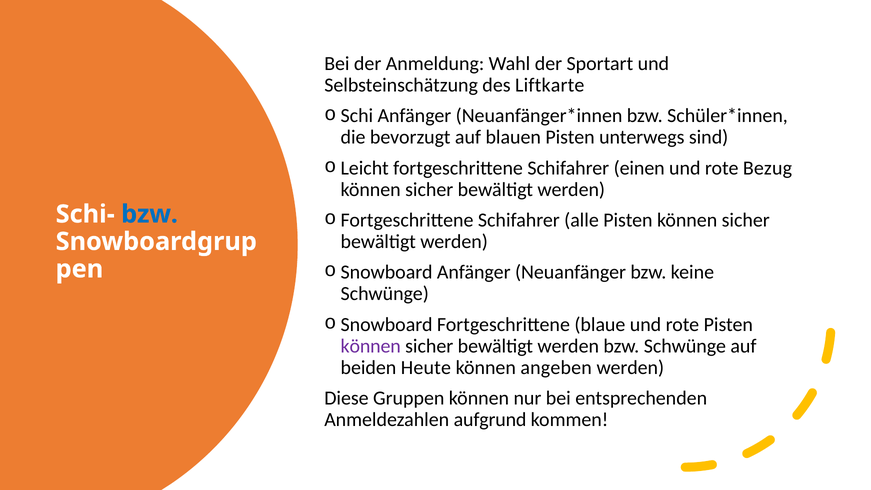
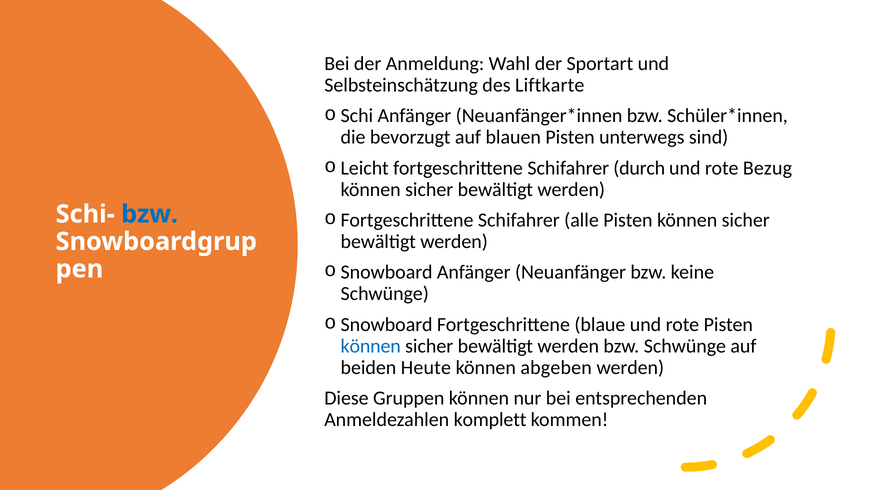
einen: einen -> durch
können at (371, 346) colour: purple -> blue
angeben: angeben -> abgeben
aufgrund: aufgrund -> komplett
